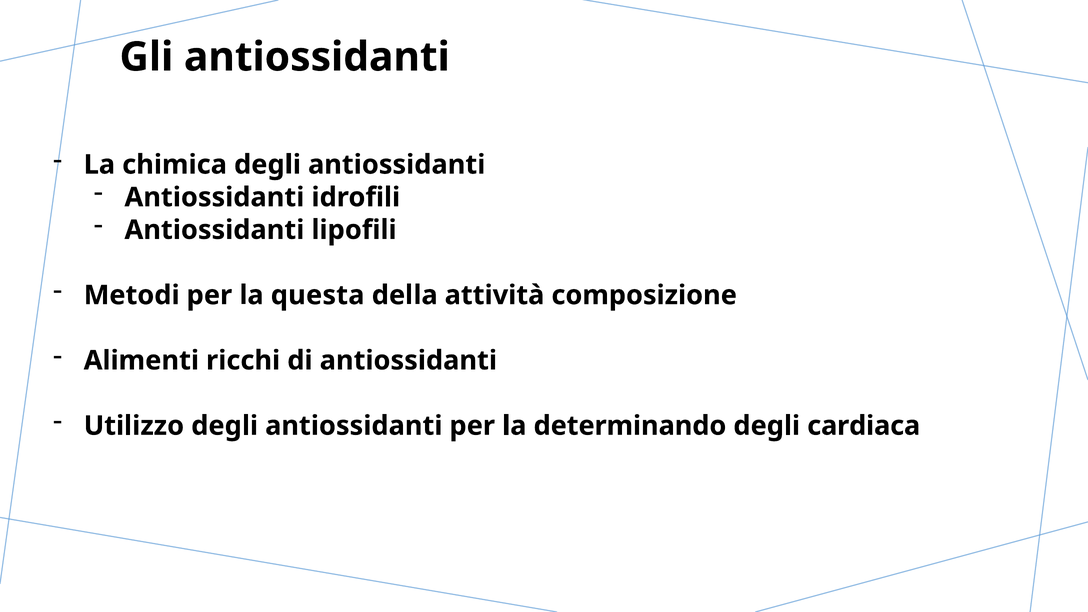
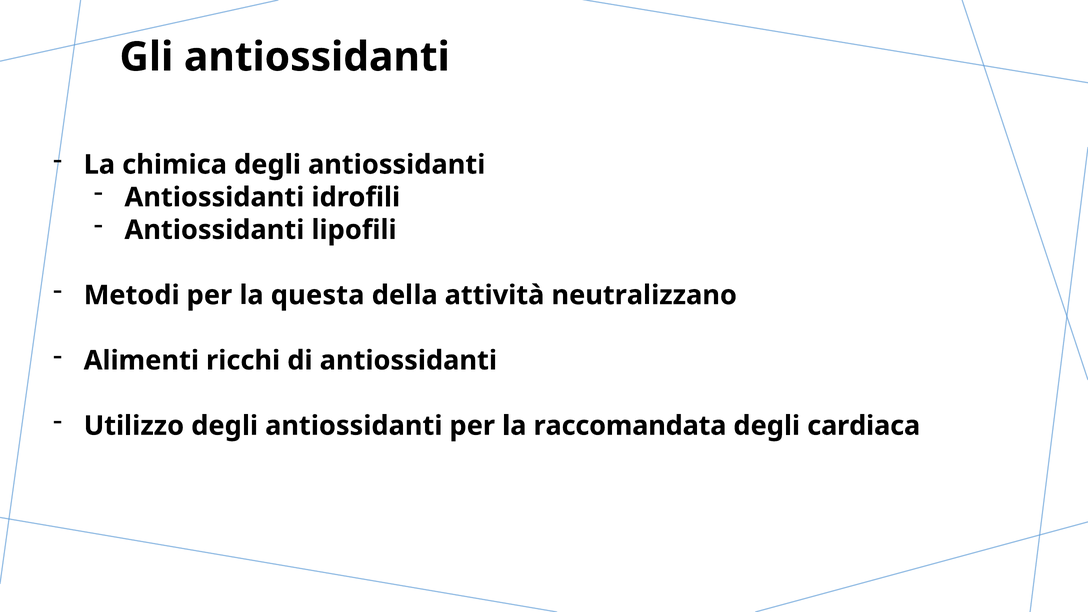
composizione: composizione -> neutralizzano
determinando: determinando -> raccomandata
